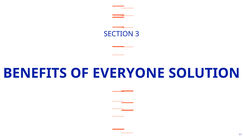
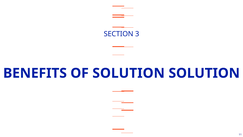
OF EVERYONE: EVERYONE -> SOLUTION
